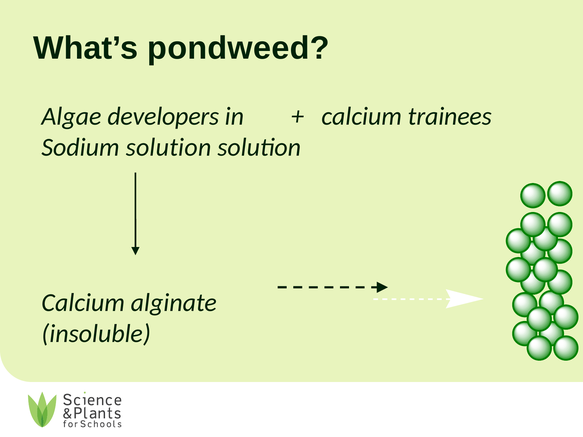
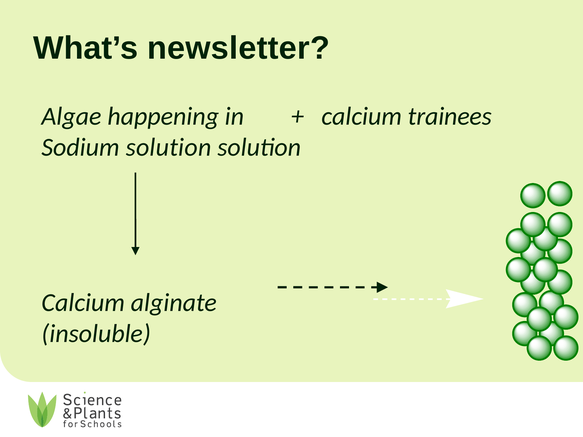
pondweed: pondweed -> newsletter
developers: developers -> happening
